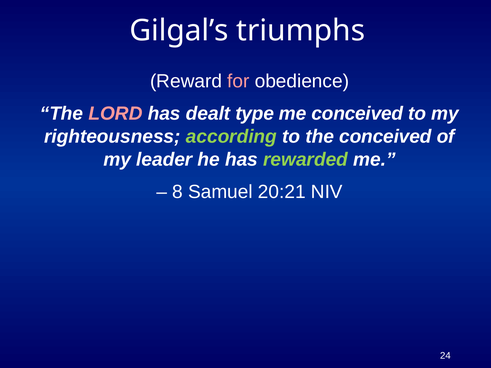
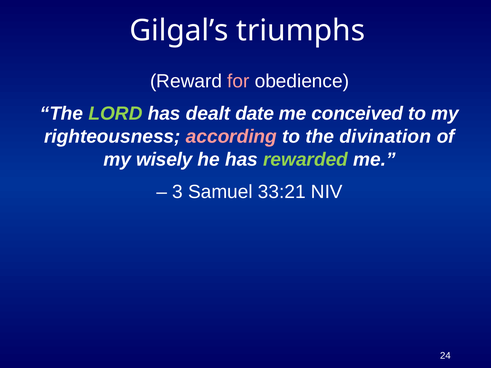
LORD colour: pink -> light green
type: type -> date
according colour: light green -> pink
the conceived: conceived -> divination
leader: leader -> wisely
8: 8 -> 3
20:21: 20:21 -> 33:21
